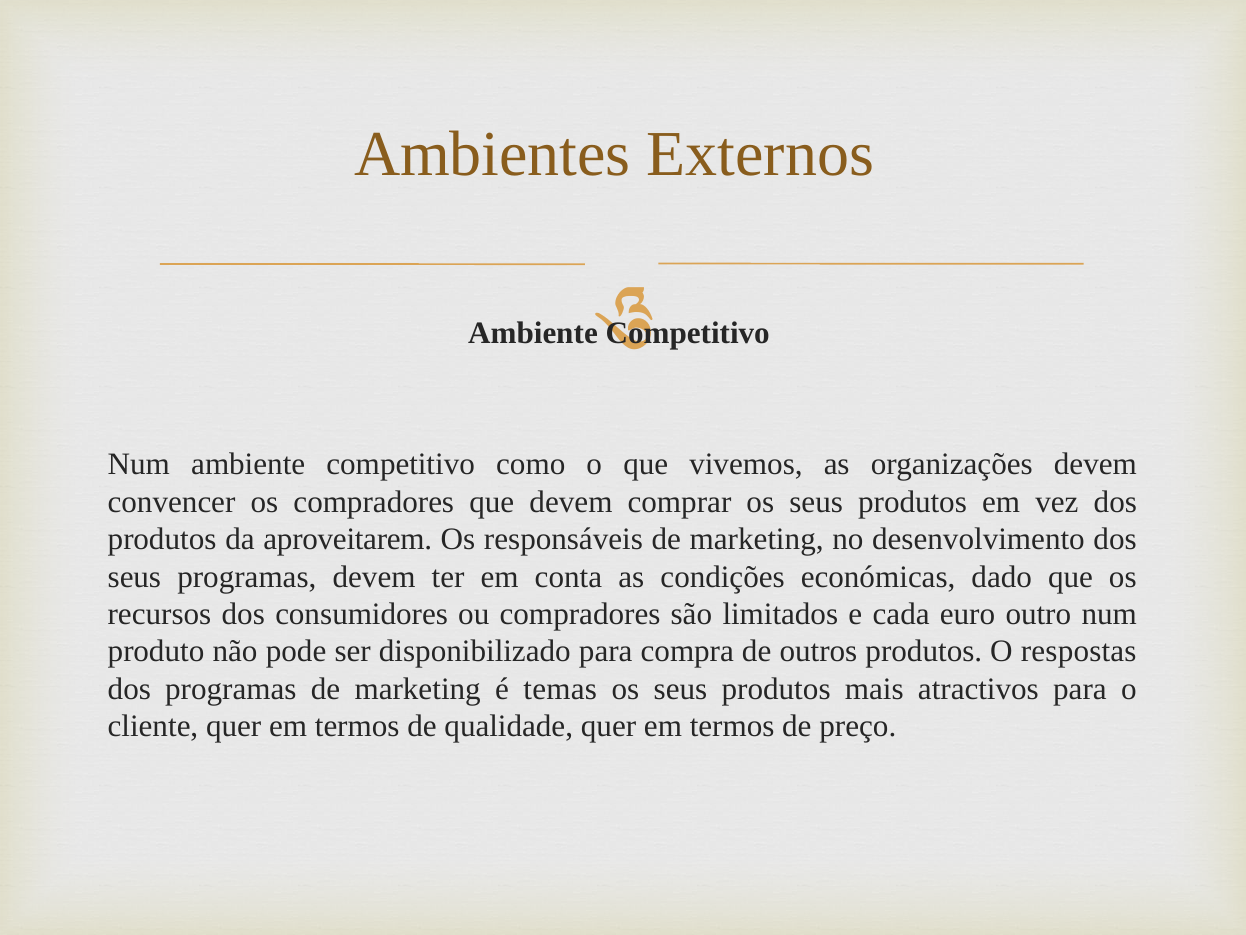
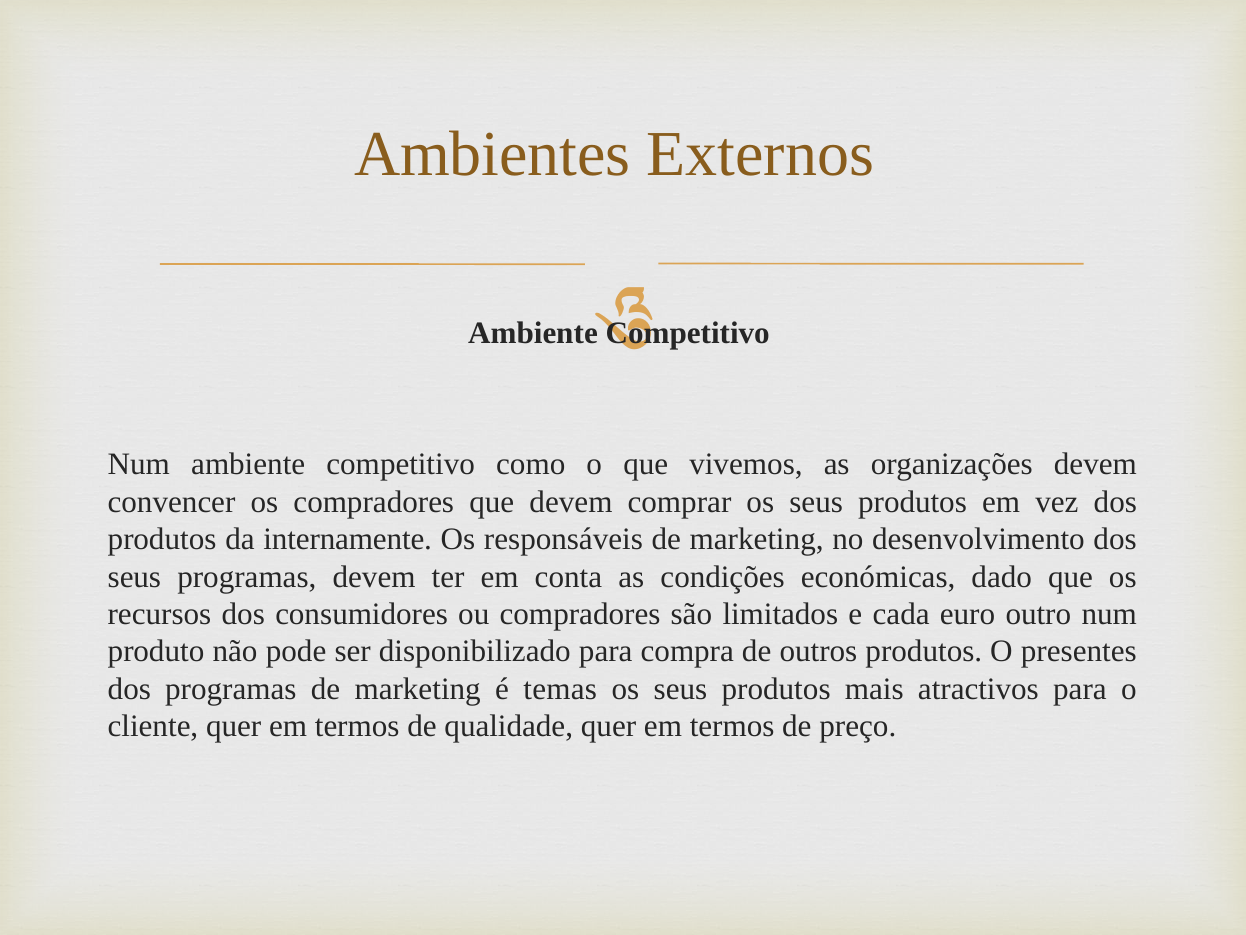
aproveitarem: aproveitarem -> internamente
respostas: respostas -> presentes
